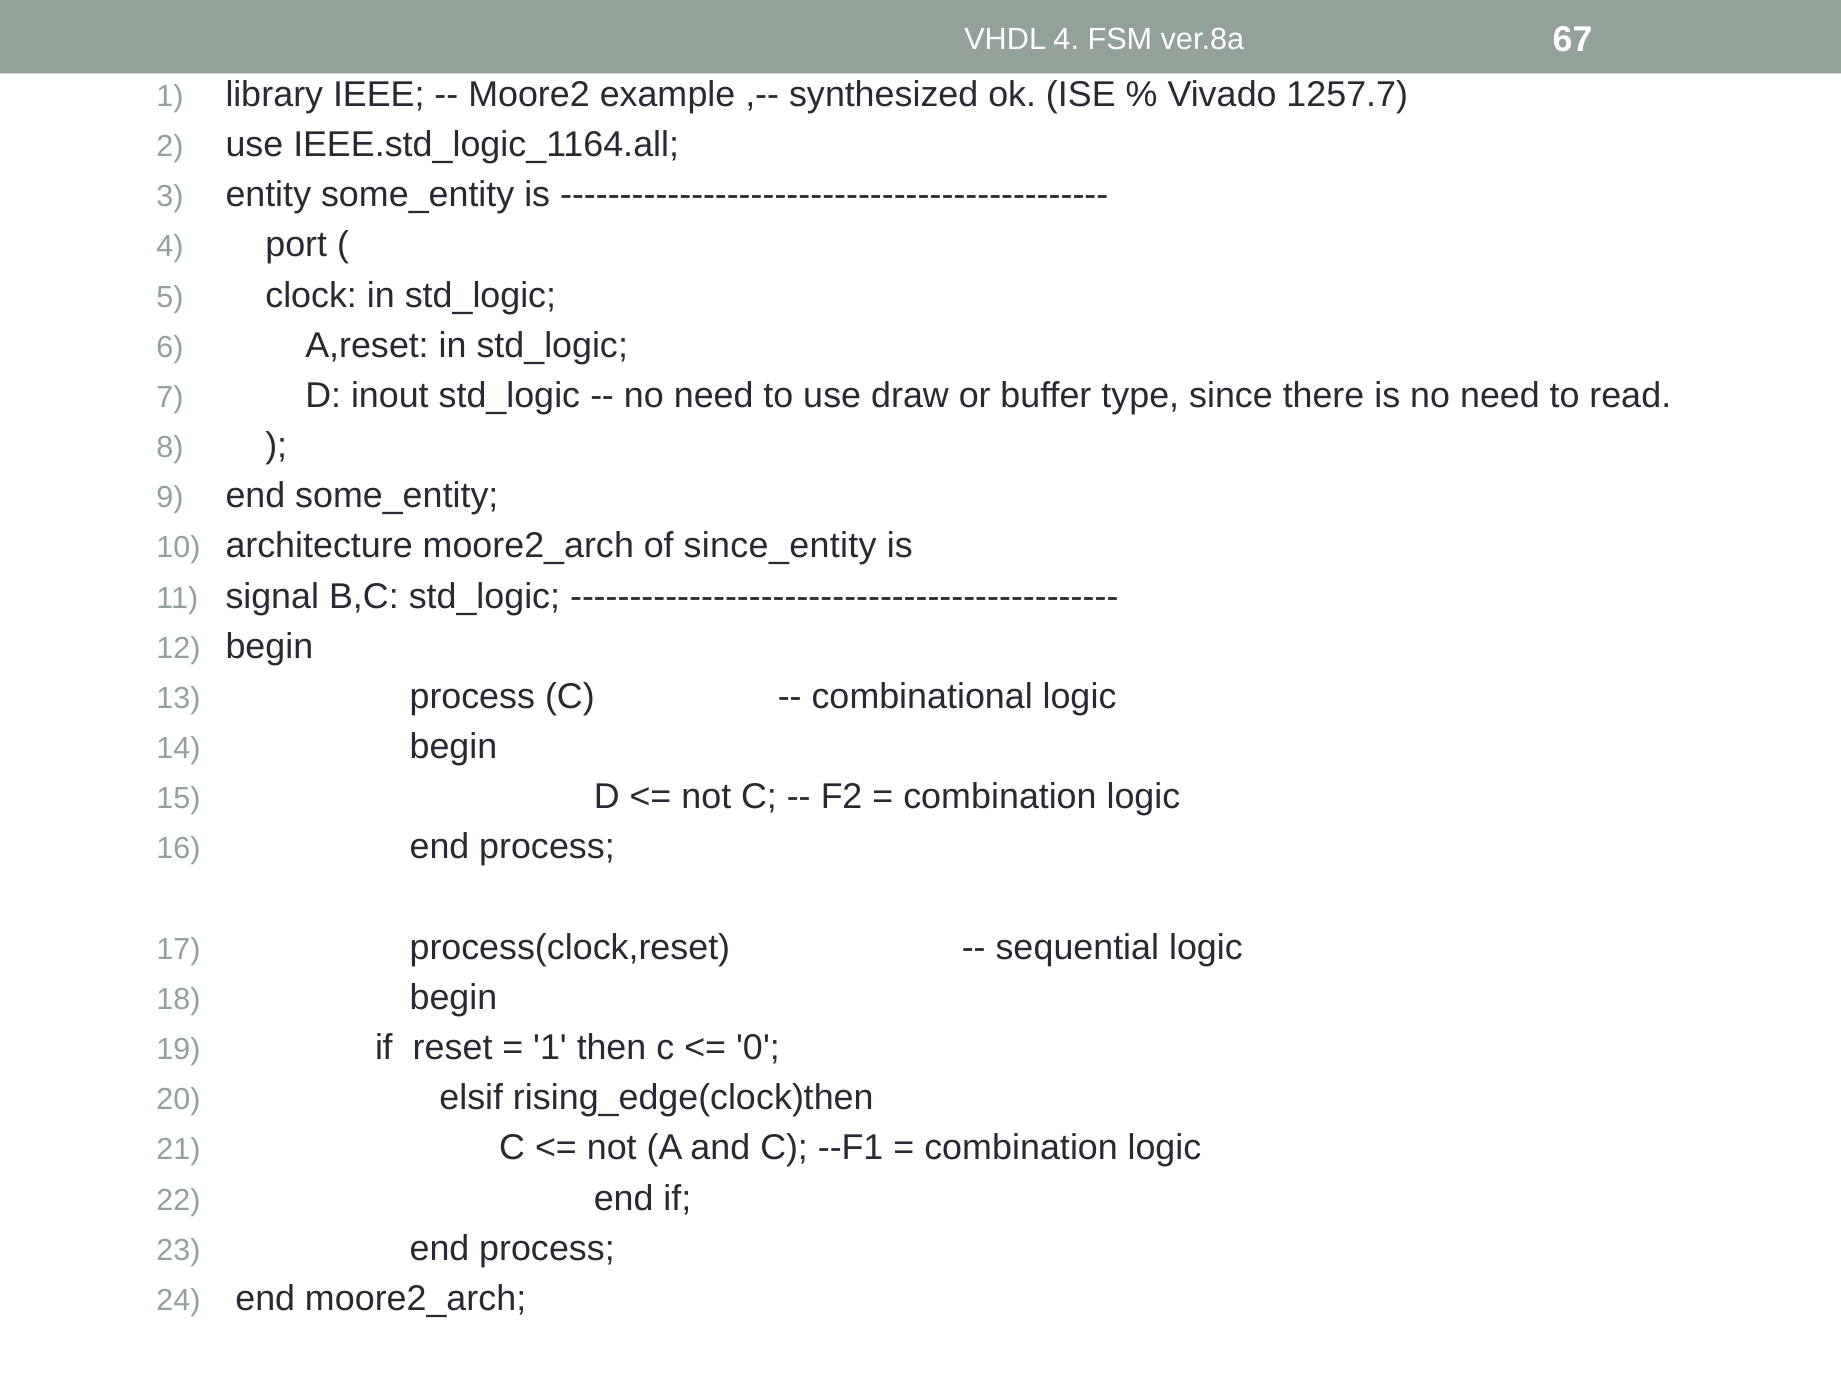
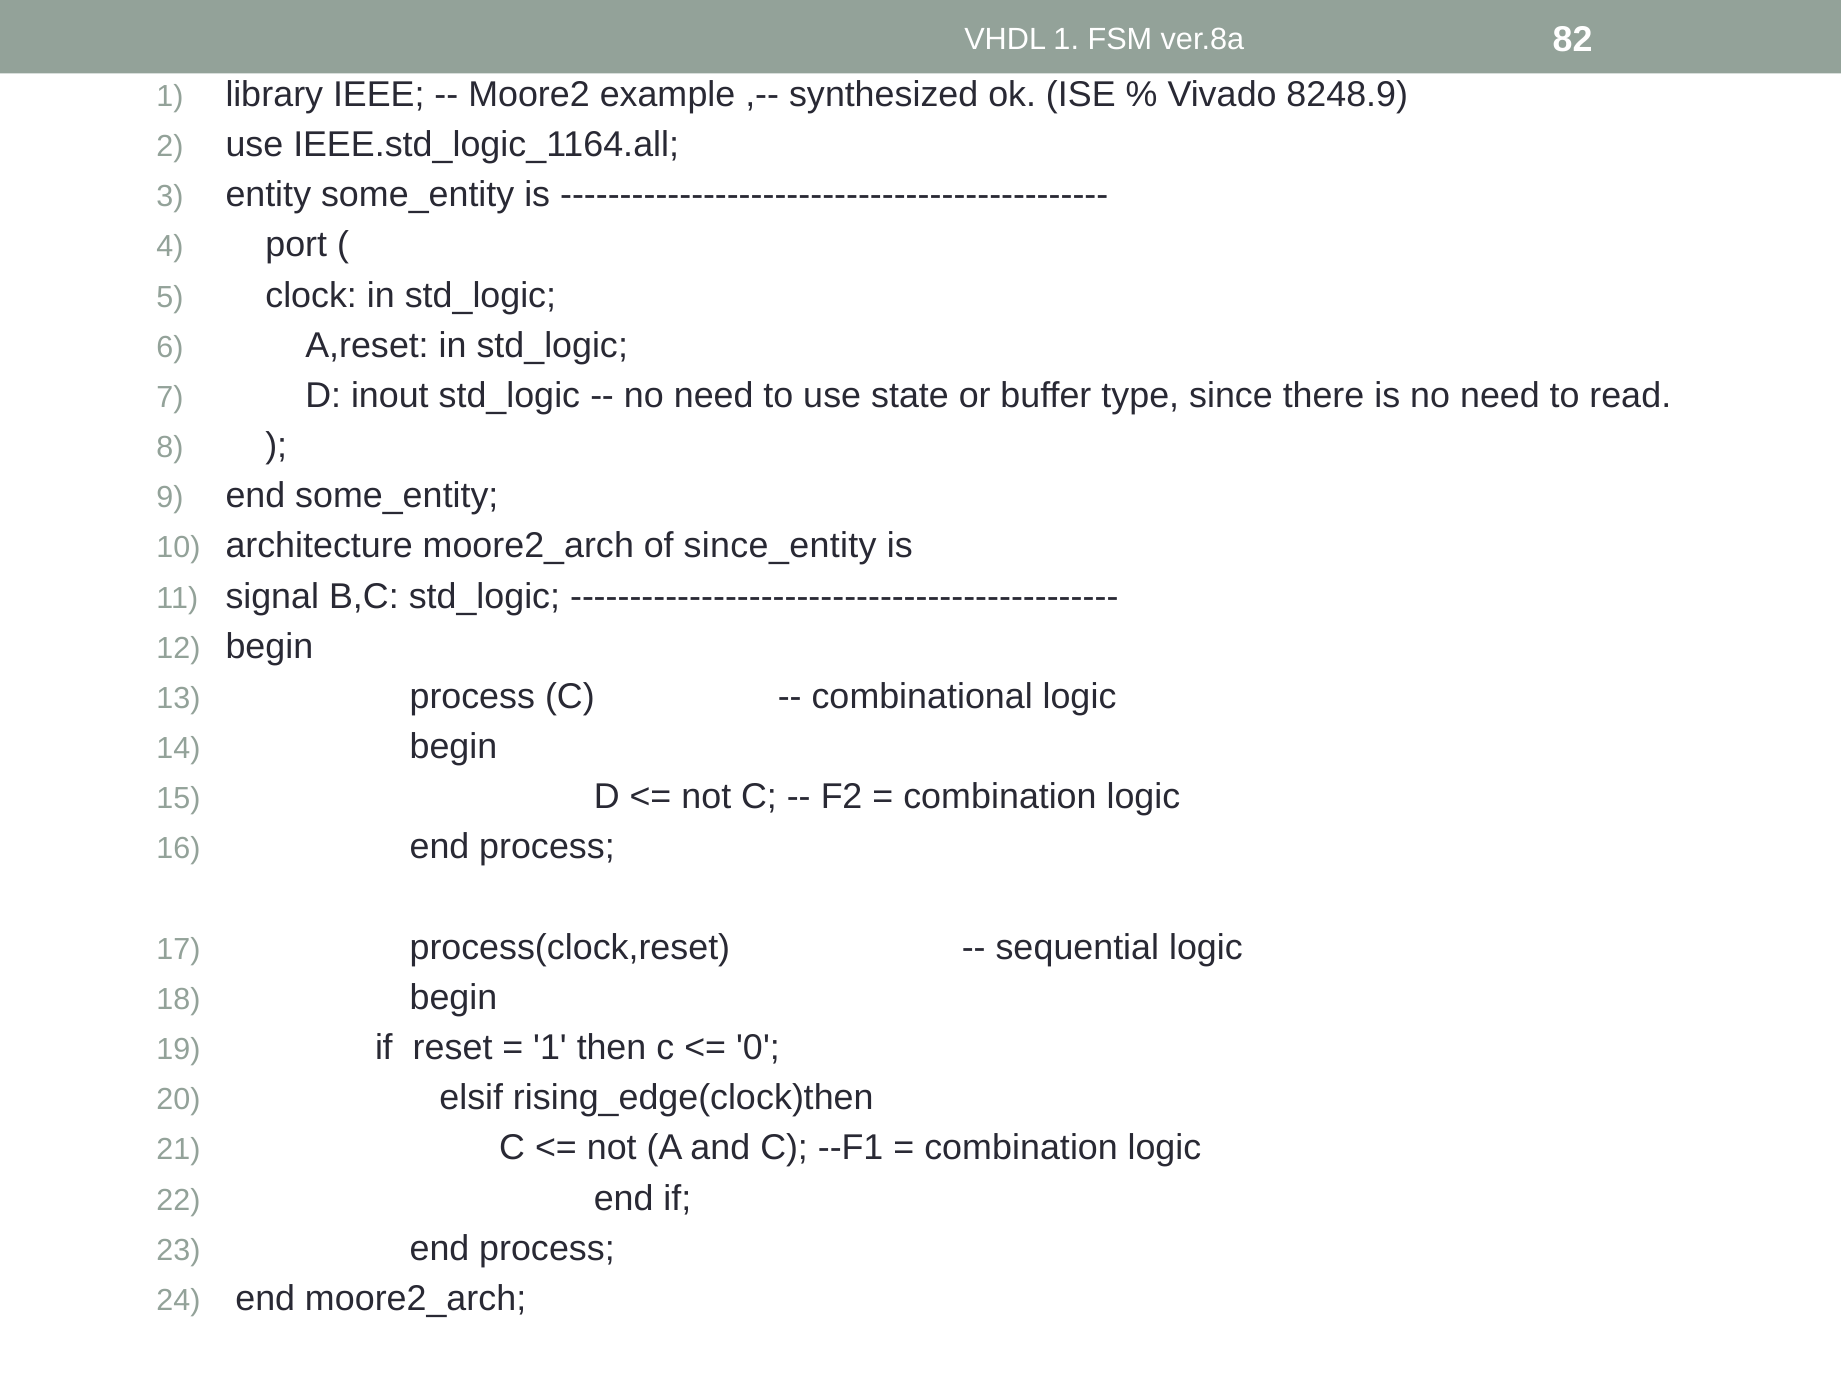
VHDL 4: 4 -> 1
67: 67 -> 82
1257.7: 1257.7 -> 8248.9
draw: draw -> state
